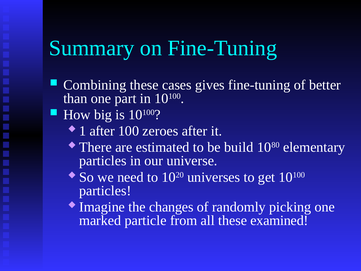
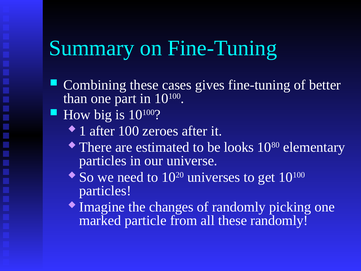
build: build -> looks
these examined: examined -> randomly
